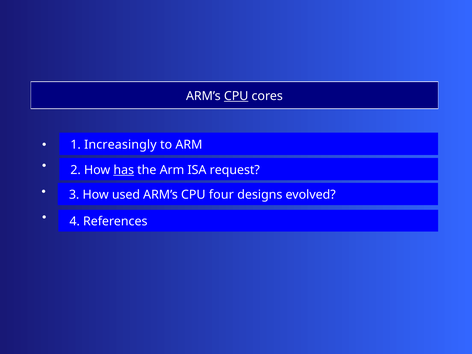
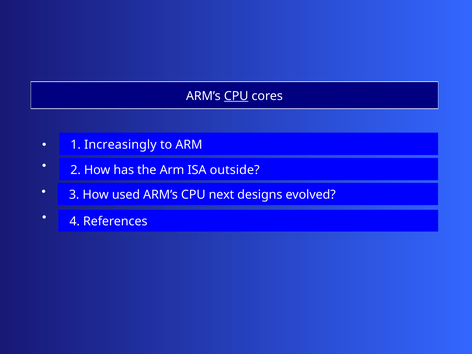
has underline: present -> none
request: request -> outside
four: four -> next
